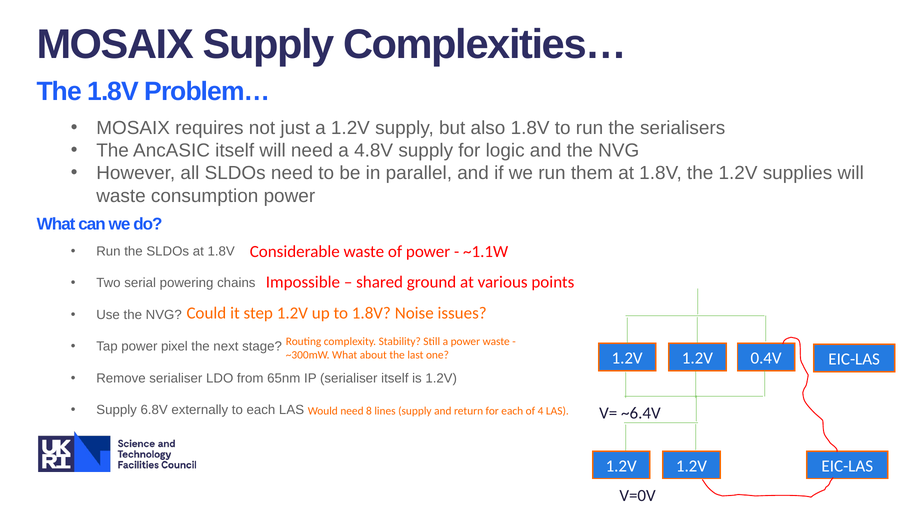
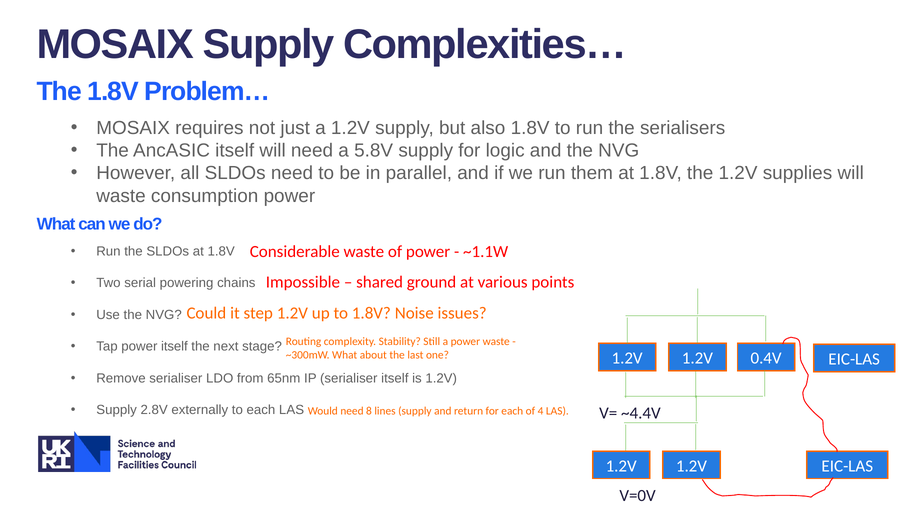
4.8V: 4.8V -> 5.8V
power pixel: pixel -> itself
6.8V: 6.8V -> 2.8V
~6.4V: ~6.4V -> ~4.4V
